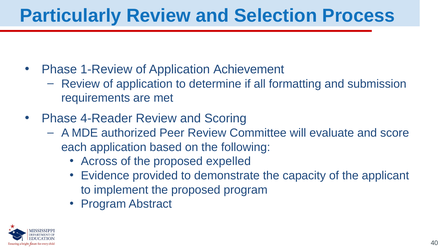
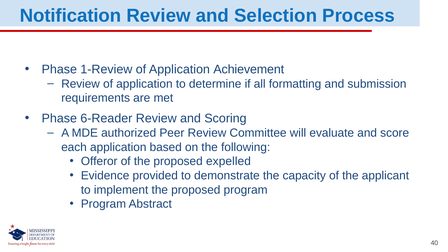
Particularly: Particularly -> Notification
4-Reader: 4-Reader -> 6-Reader
Across: Across -> Offeror
